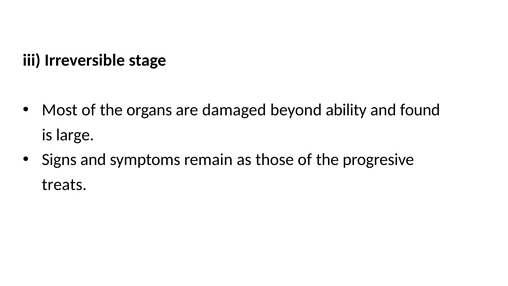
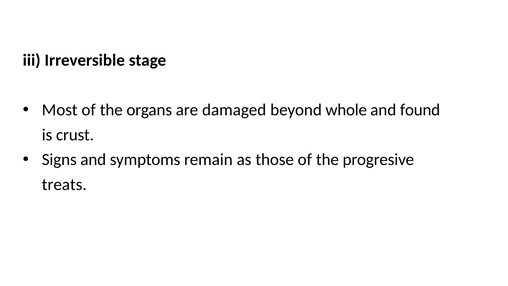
ability: ability -> whole
large: large -> crust
